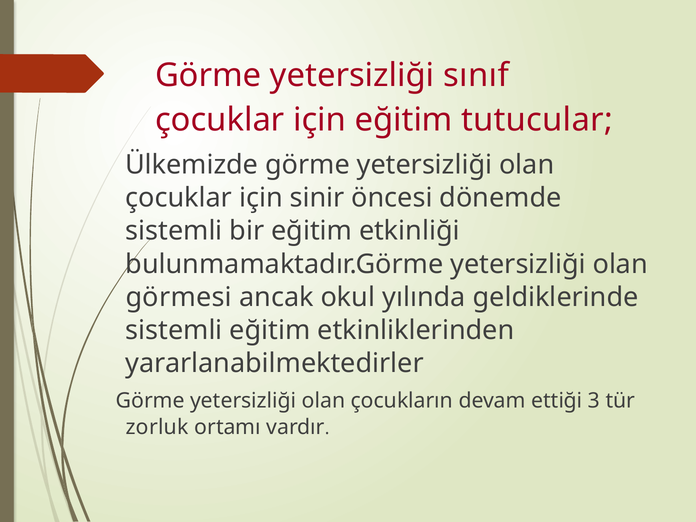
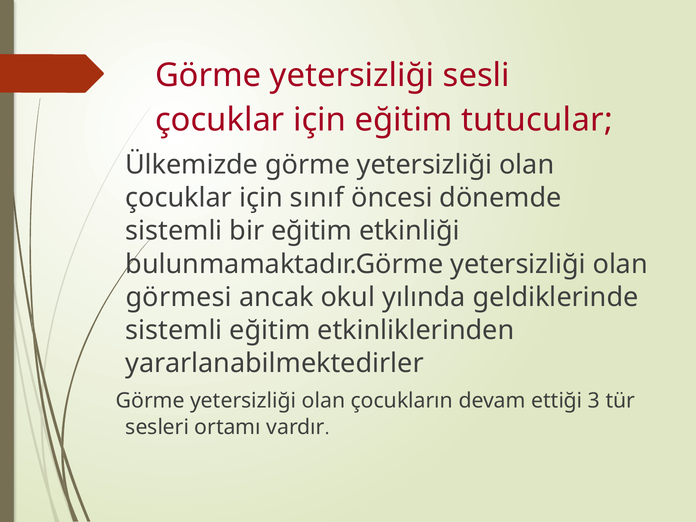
sınıf: sınıf -> sesli
sinir: sinir -> sınıf
zorluk: zorluk -> sesleri
